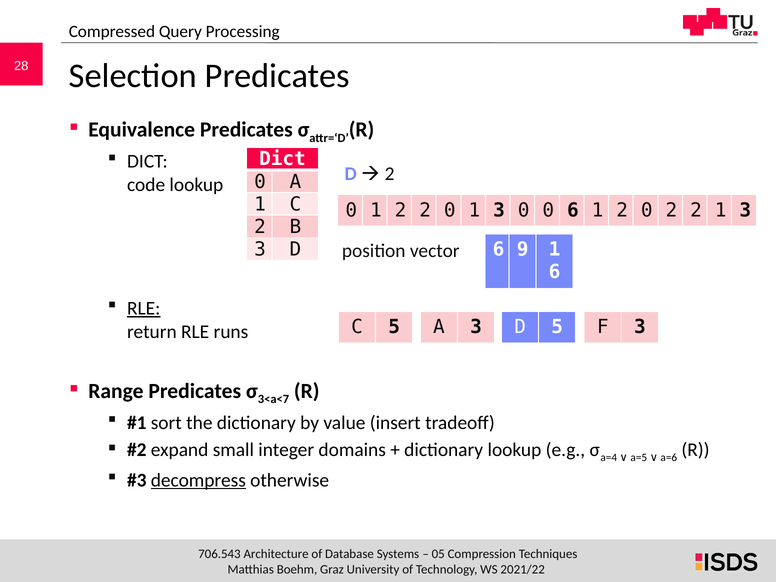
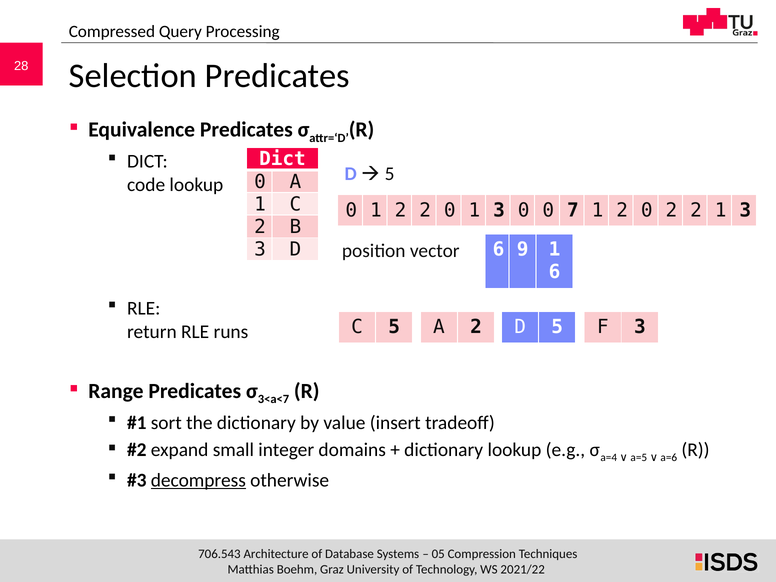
2 at (390, 174): 2 -> 5
0 6: 6 -> 7
RLE at (144, 308) underline: present -> none
A 3: 3 -> 2
